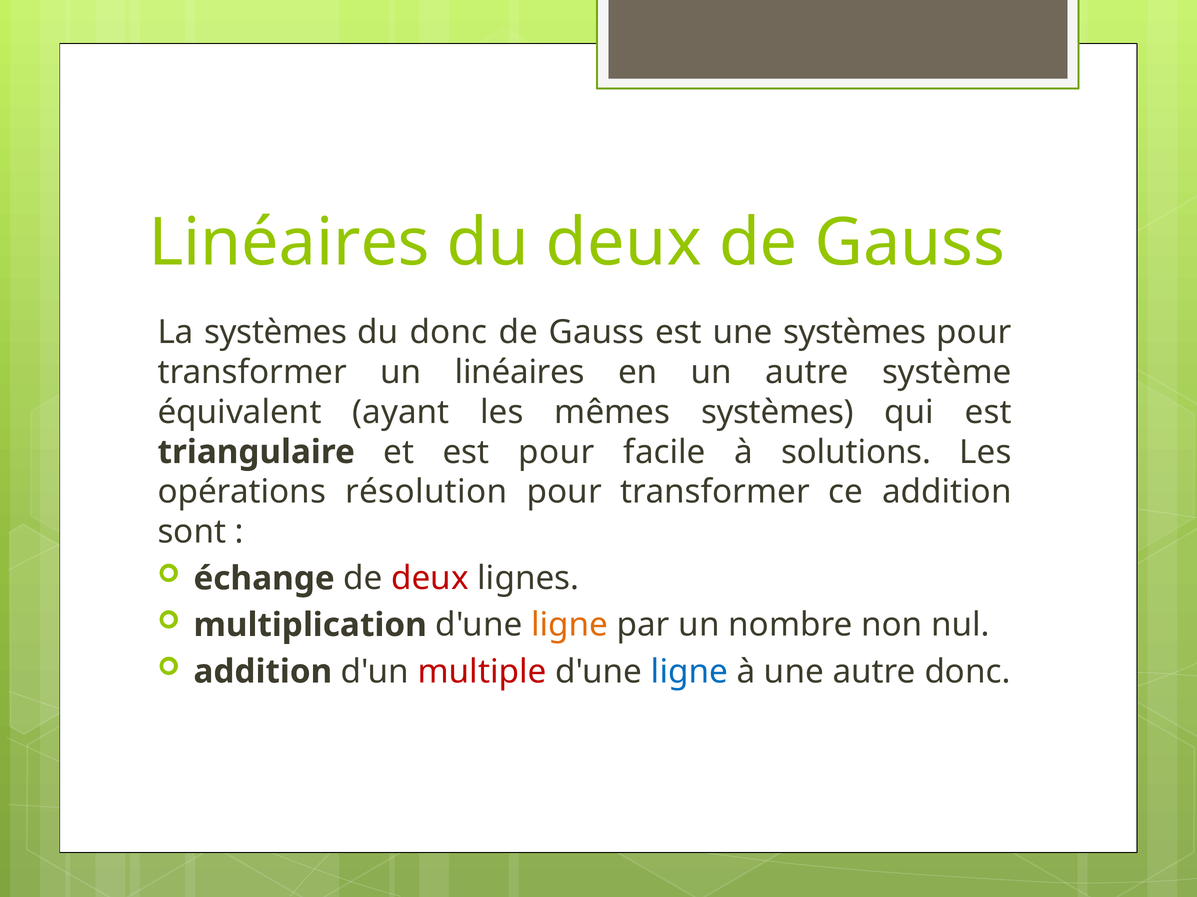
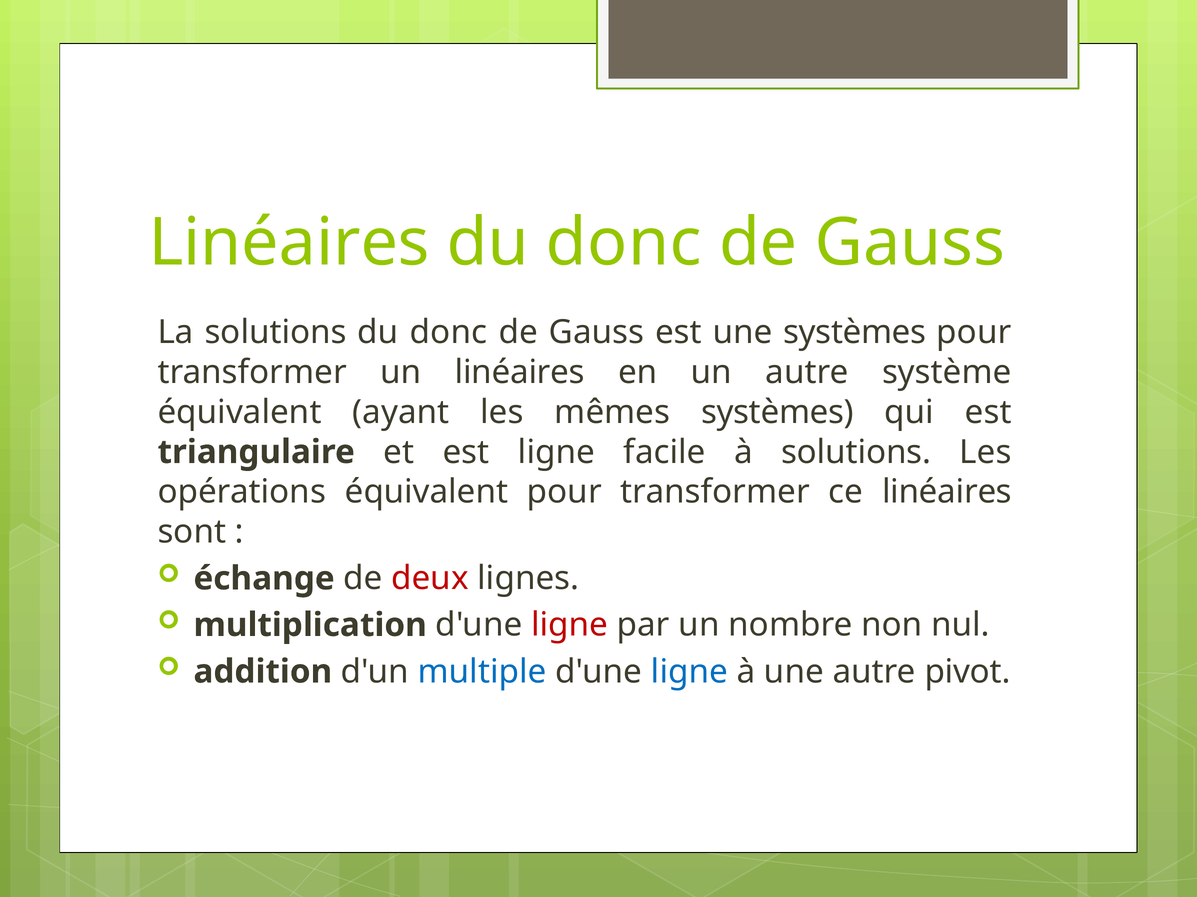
deux at (624, 243): deux -> donc
La systèmes: systèmes -> solutions
est pour: pour -> ligne
opérations résolution: résolution -> équivalent
ce addition: addition -> linéaires
ligne at (570, 626) colour: orange -> red
multiple colour: red -> blue
autre donc: donc -> pivot
